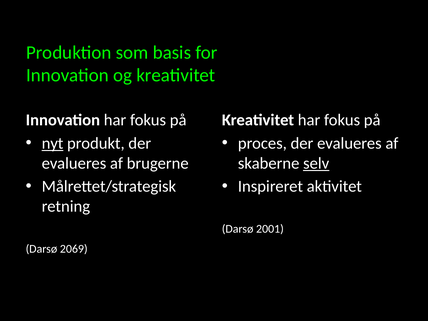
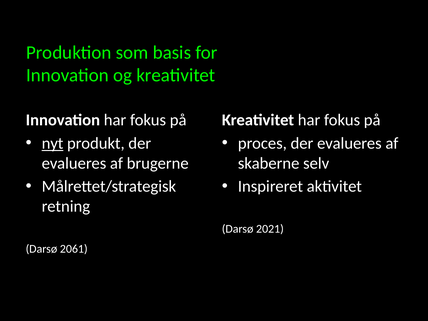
selv underline: present -> none
2001: 2001 -> 2021
2069: 2069 -> 2061
